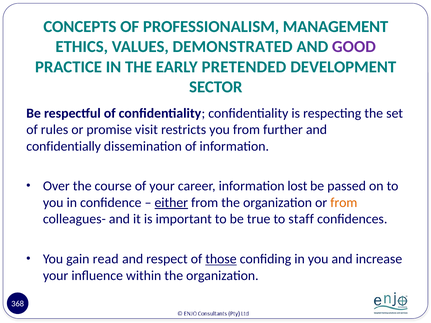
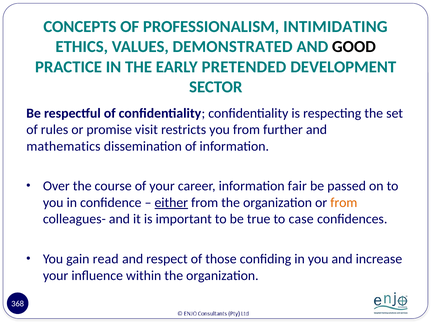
MANAGEMENT: MANAGEMENT -> INTIMIDATING
GOOD colour: purple -> black
confidentially: confidentially -> mathematics
lost: lost -> fair
staff: staff -> case
those underline: present -> none
